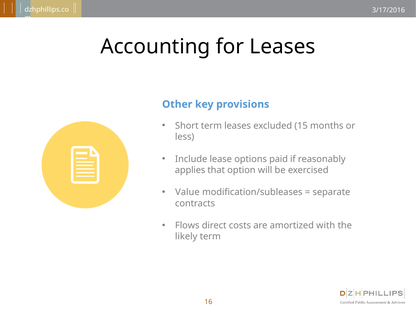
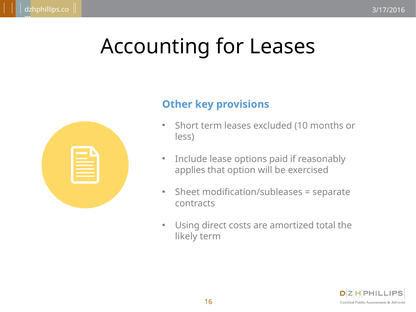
15: 15 -> 10
Value: Value -> Sheet
Flows: Flows -> Using
with: with -> total
